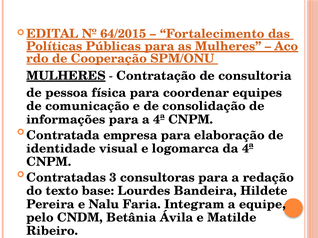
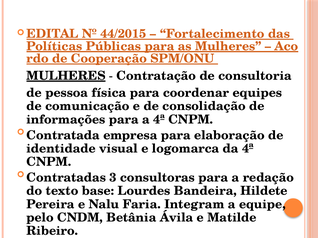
64/2015: 64/2015 -> 44/2015
